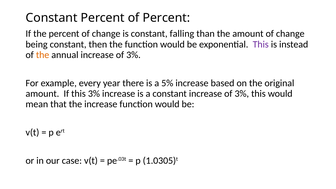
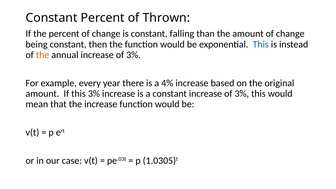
of Percent: Percent -> Thrown
This at (261, 44) colour: purple -> blue
5%: 5% -> 4%
